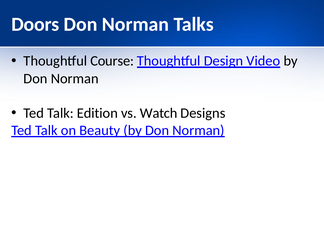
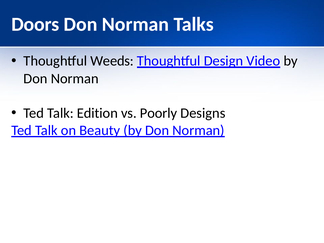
Course: Course -> Weeds
Watch: Watch -> Poorly
